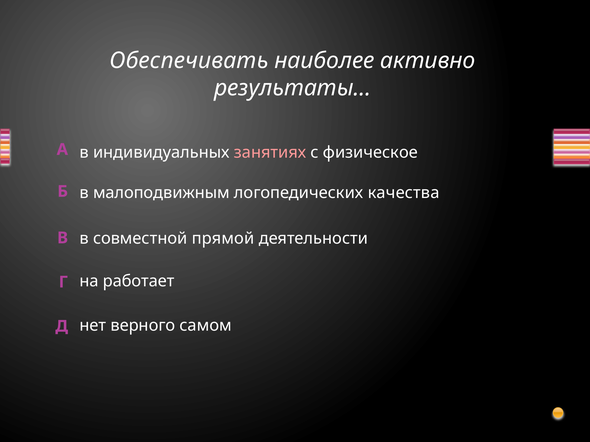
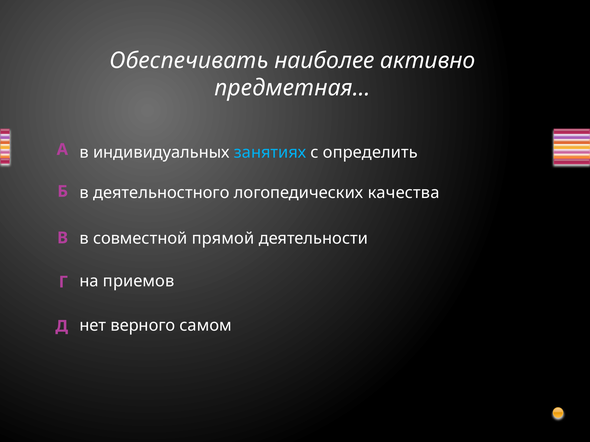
результаты…: результаты… -> предметная…
занятиях colour: pink -> light blue
физическое: физическое -> определить
малоподвижным: малоподвижным -> деятельностного
работает: работает -> приемов
